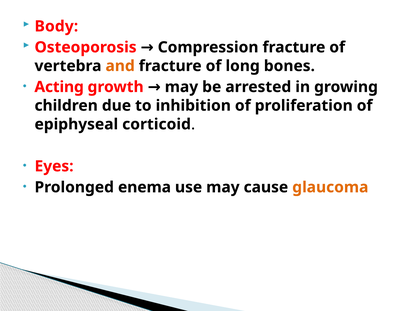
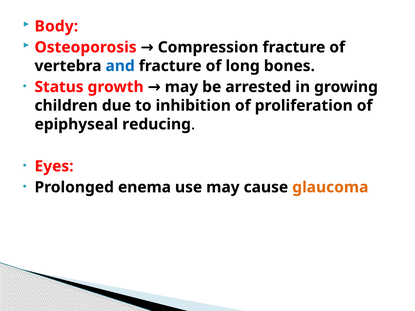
and colour: orange -> blue
Acting: Acting -> Status
corticoid: corticoid -> reducing
